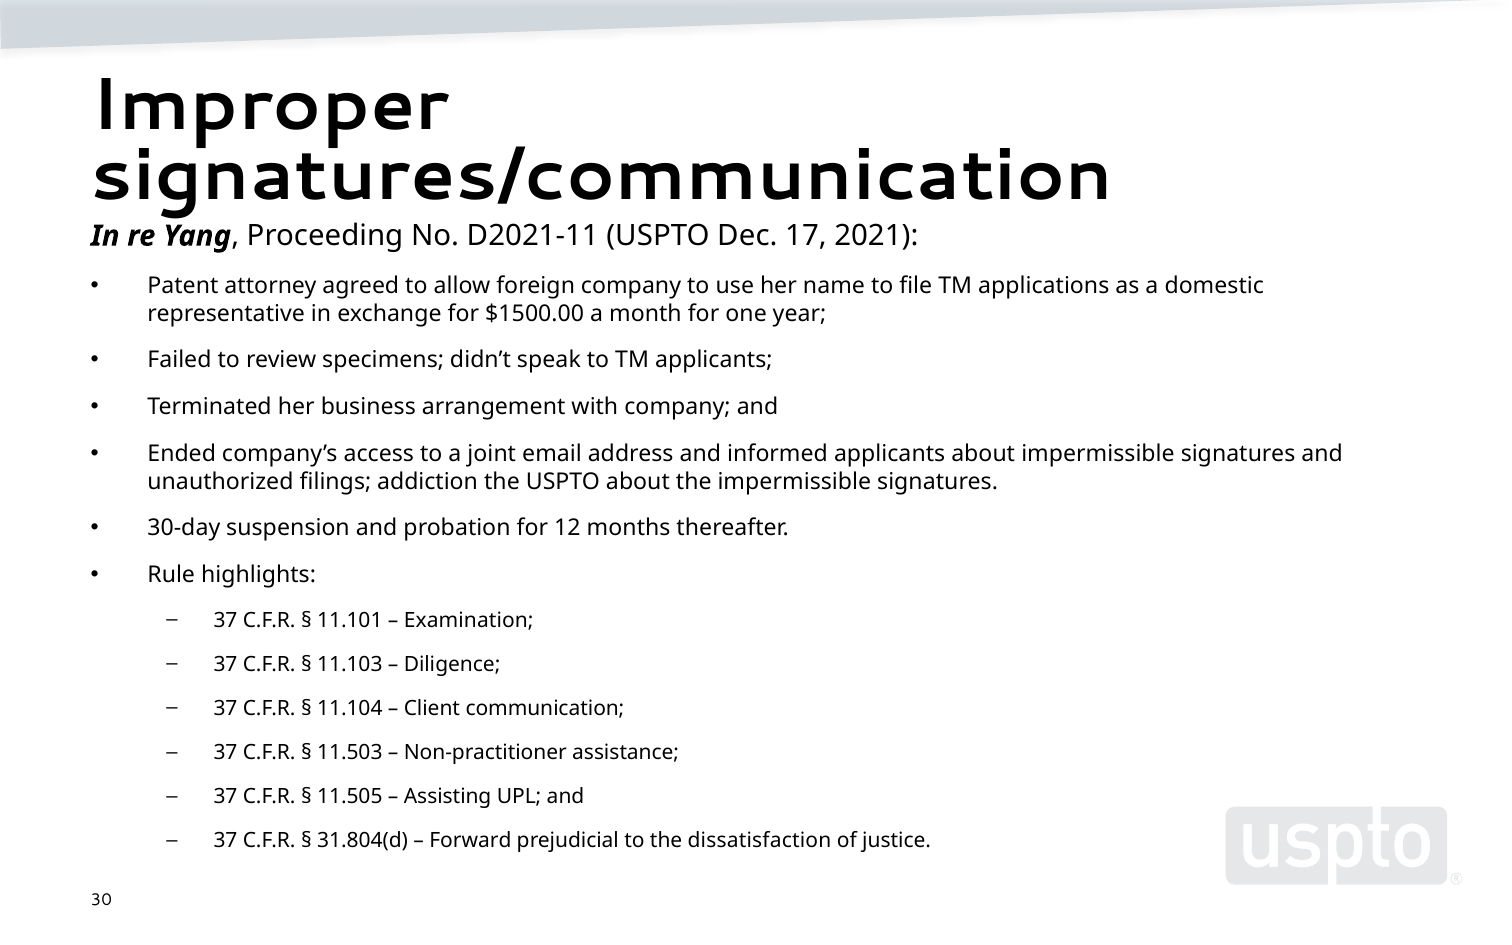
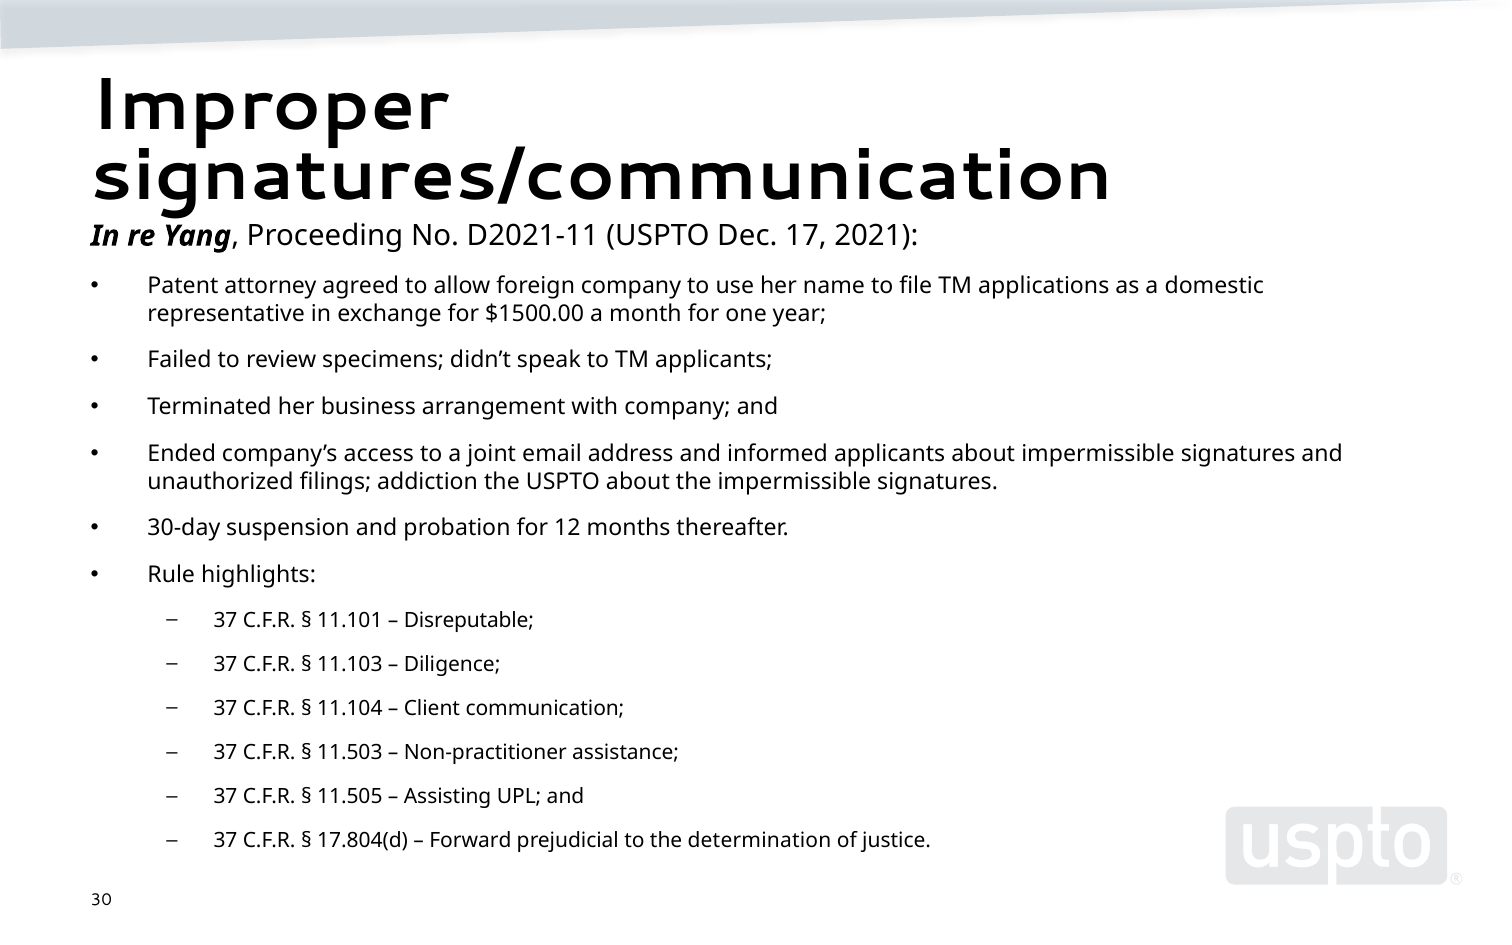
Examination: Examination -> Disreputable
31.804(d: 31.804(d -> 17.804(d
dissatisfaction: dissatisfaction -> determination
